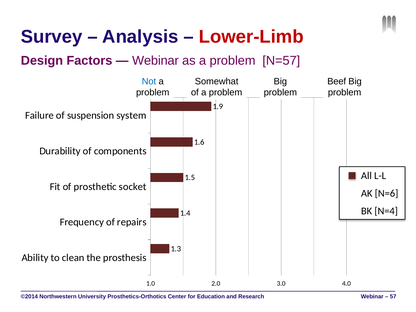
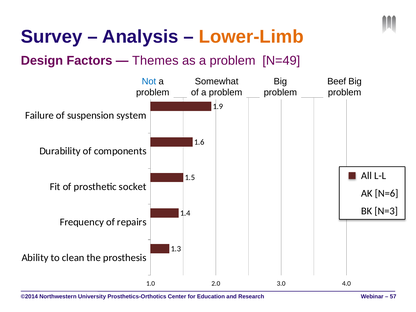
Lower-Limb colour: red -> orange
Webinar at (155, 61): Webinar -> Themes
N=57: N=57 -> N=49
N=4: N=4 -> N=3
